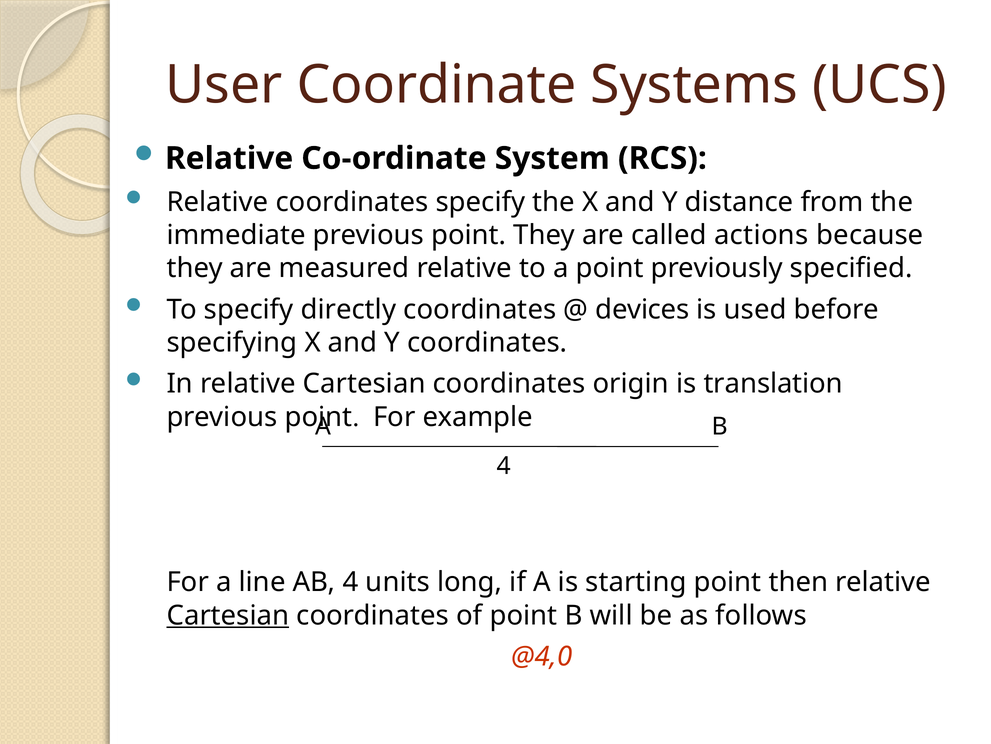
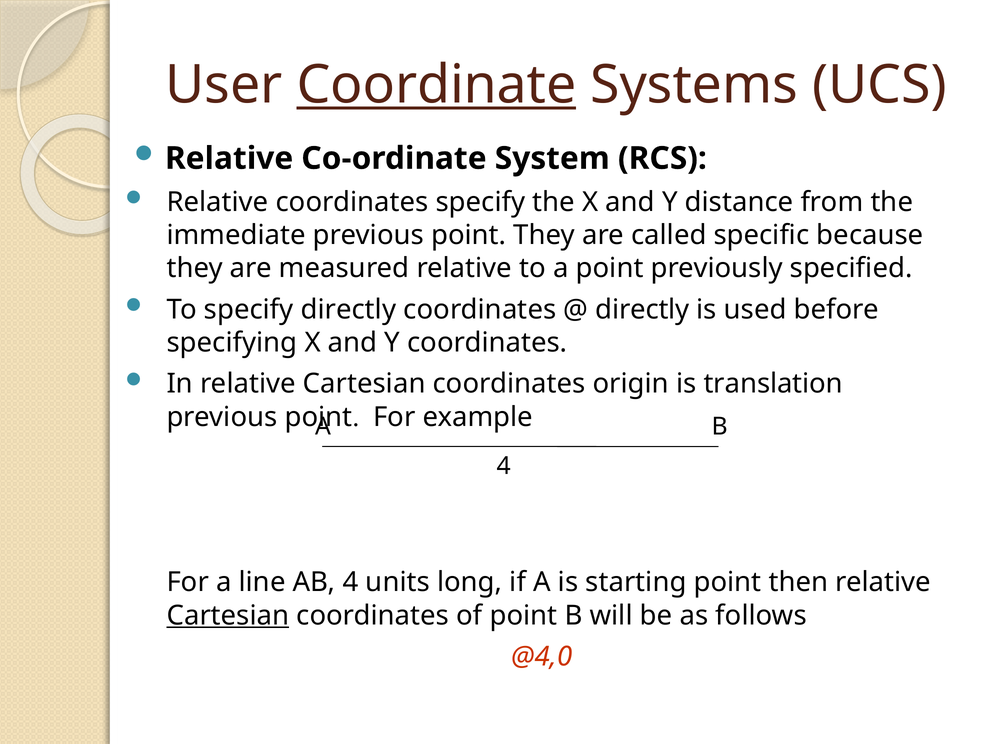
Coordinate underline: none -> present
actions: actions -> specific
devices at (642, 309): devices -> directly
